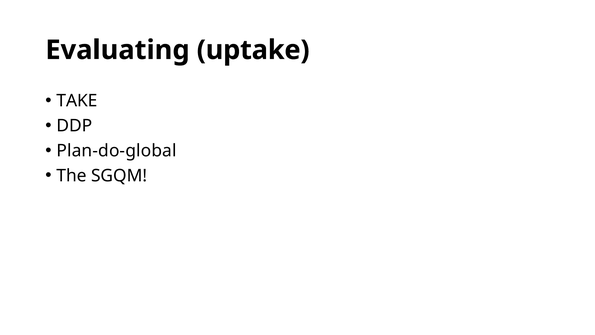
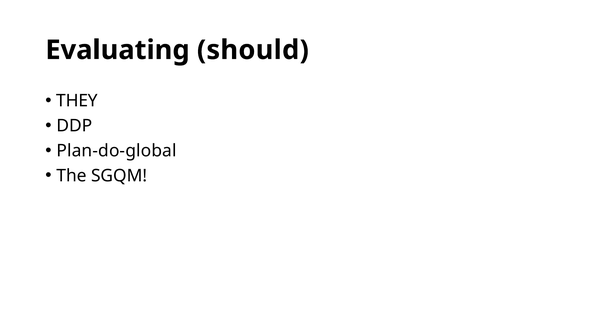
uptake: uptake -> should
TAKE: TAKE -> THEY
